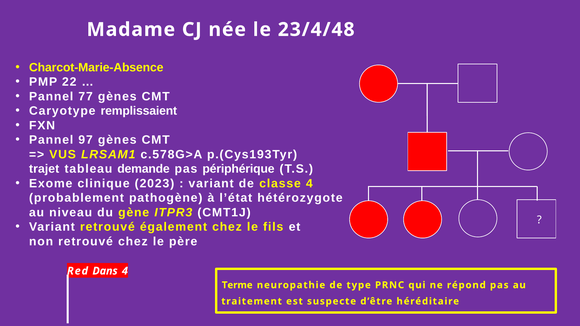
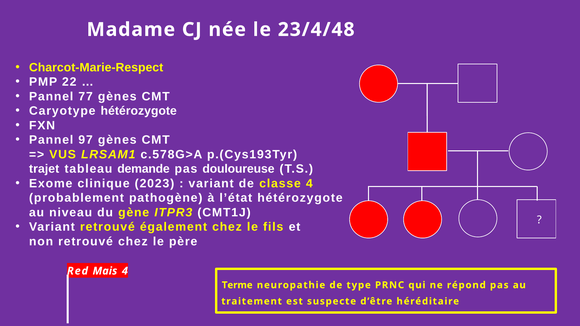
Charcot-Marie-Absence: Charcot-Marie-Absence -> Charcot-Marie-Respect
Caryotype remplissaient: remplissaient -> hétérozygote
périphérique: périphérique -> douloureuse
Dans: Dans -> Mais
